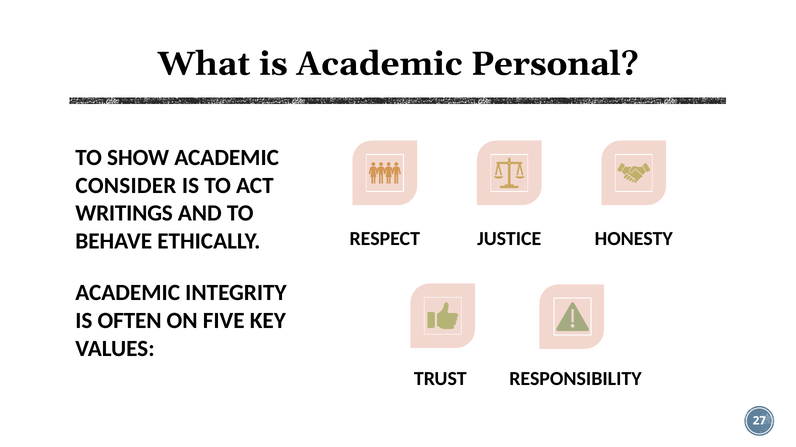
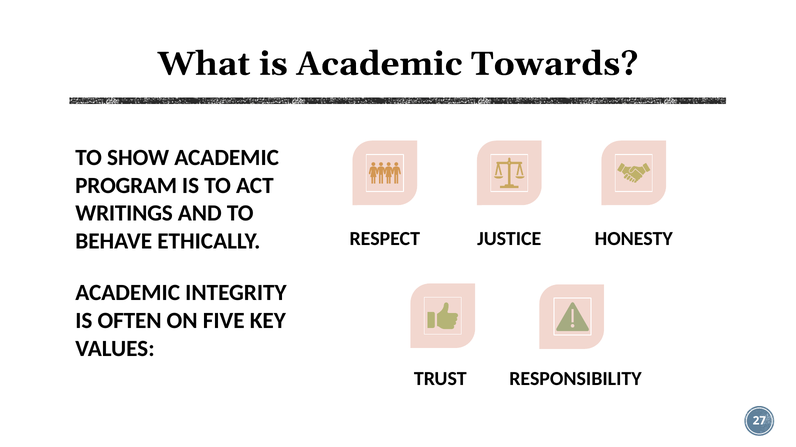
Personal: Personal -> Towards
CONSIDER: CONSIDER -> PROGRAM
